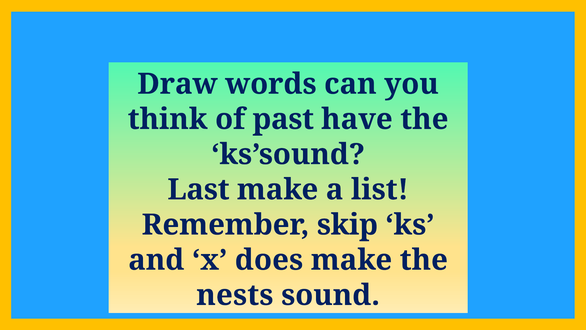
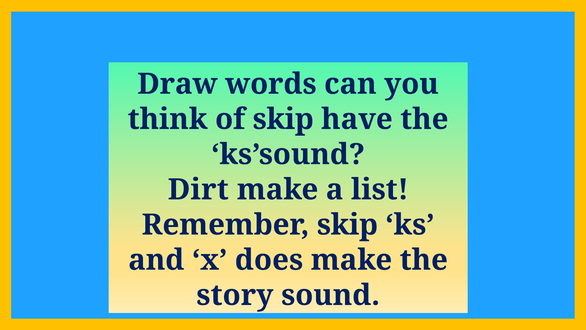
of past: past -> skip
Last: Last -> Dirt
nests: nests -> story
